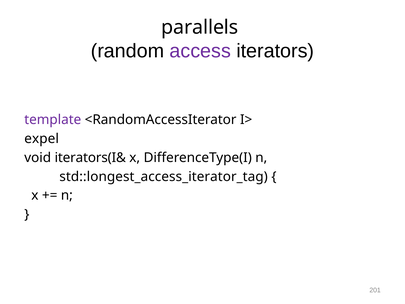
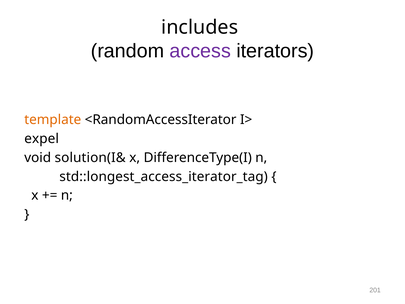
parallels: parallels -> includes
template colour: purple -> orange
iterators(I&: iterators(I& -> solution(I&
